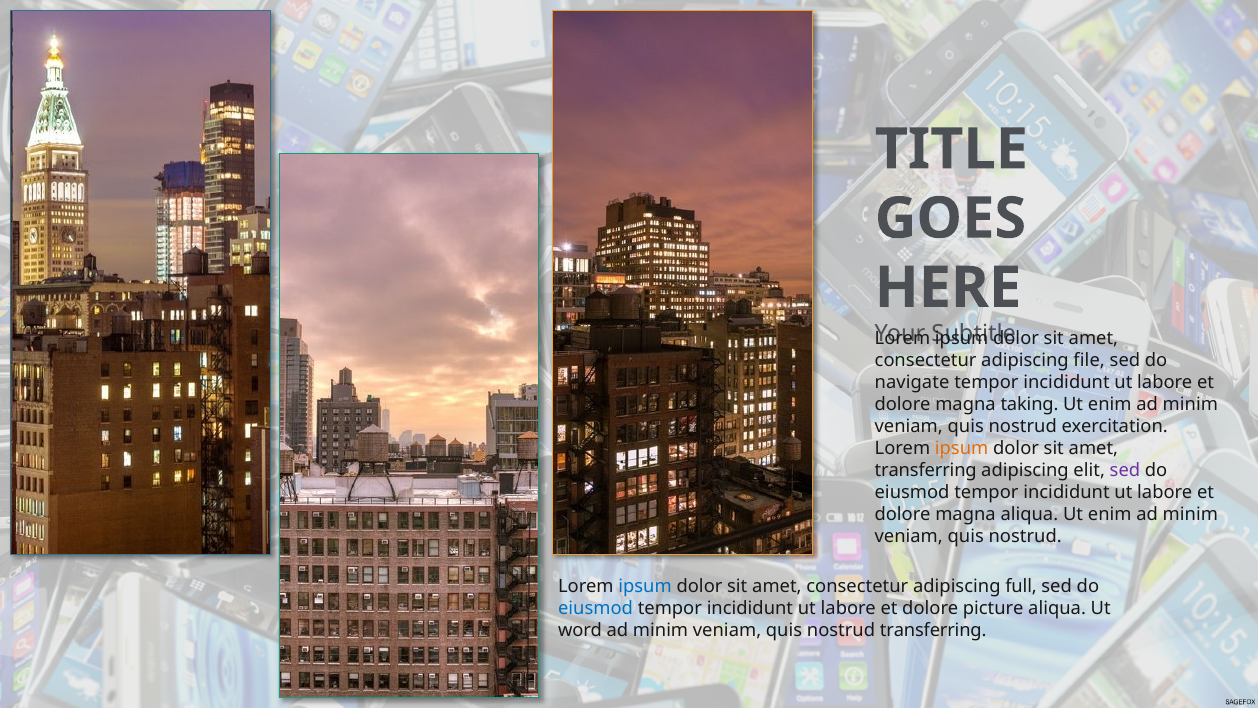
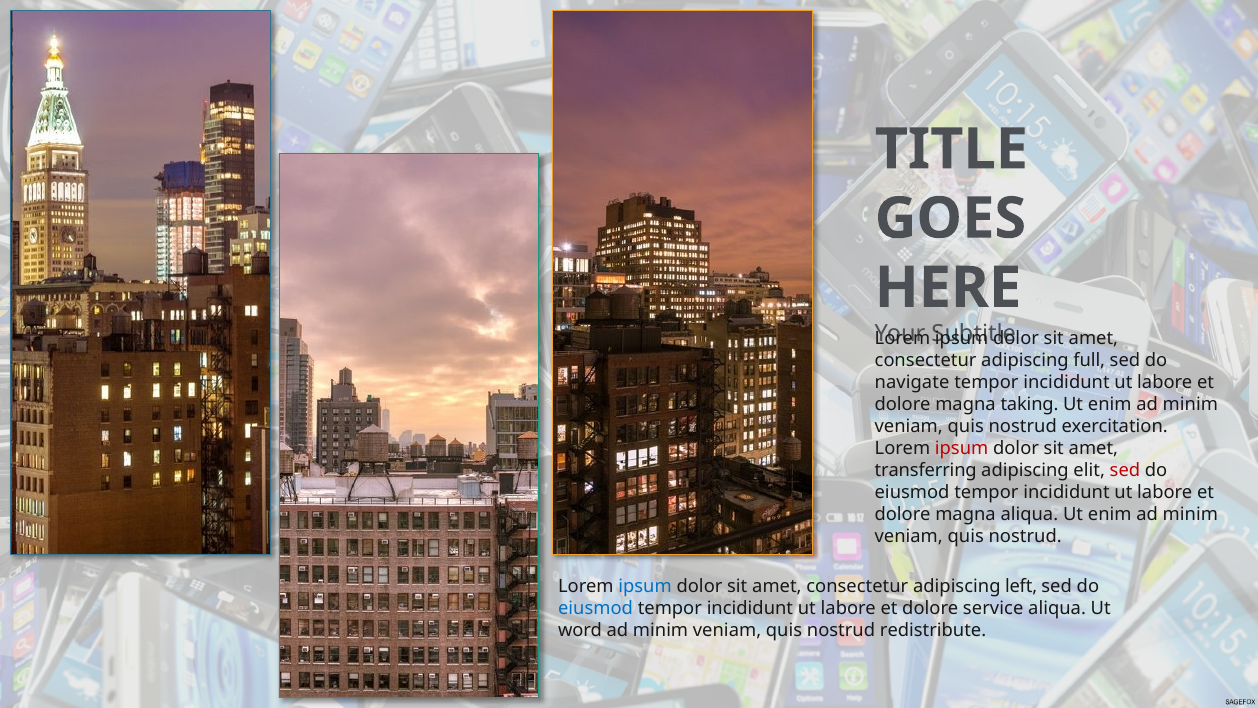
file: file -> full
ipsum at (962, 448) colour: orange -> red
sed at (1125, 470) colour: purple -> red
full: full -> left
picture: picture -> service
nostrud transferring: transferring -> redistribute
